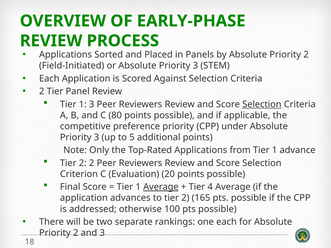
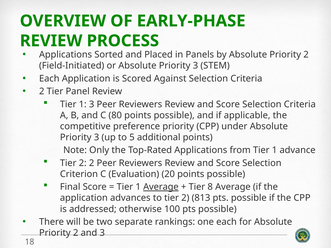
Selection at (262, 104) underline: present -> none
4: 4 -> 8
165: 165 -> 813
